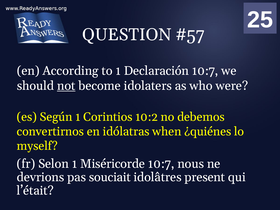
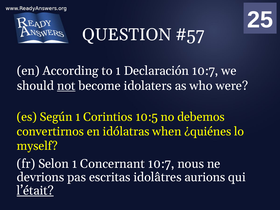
10:2: 10:2 -> 10:5
Miséricorde: Miséricorde -> Concernant
souciait: souciait -> escritas
present: present -> aurions
l’était underline: none -> present
